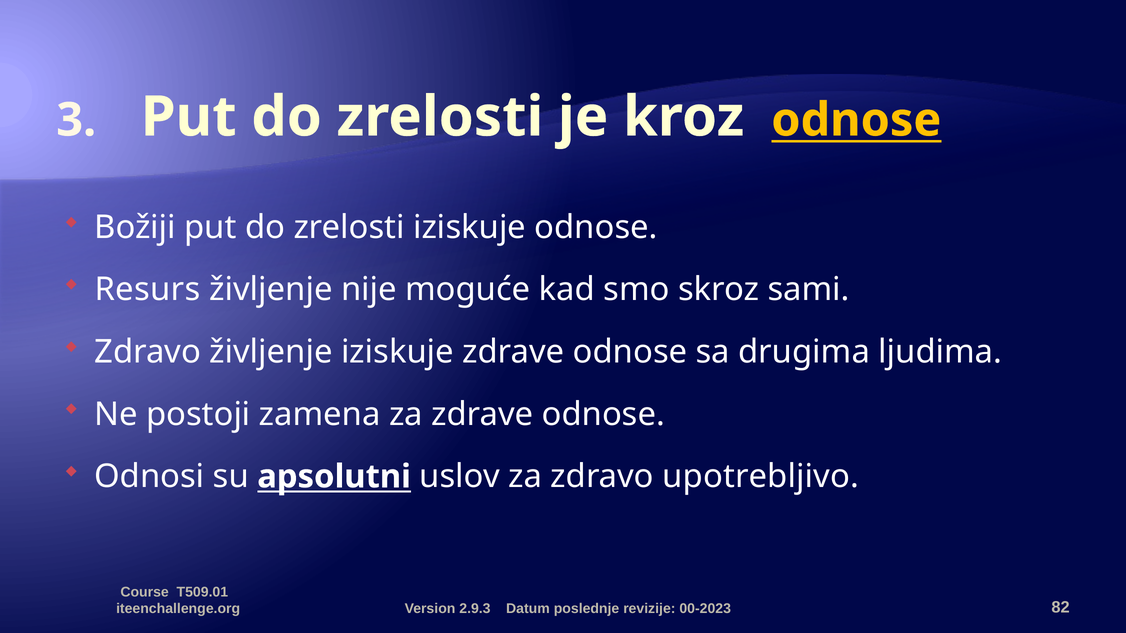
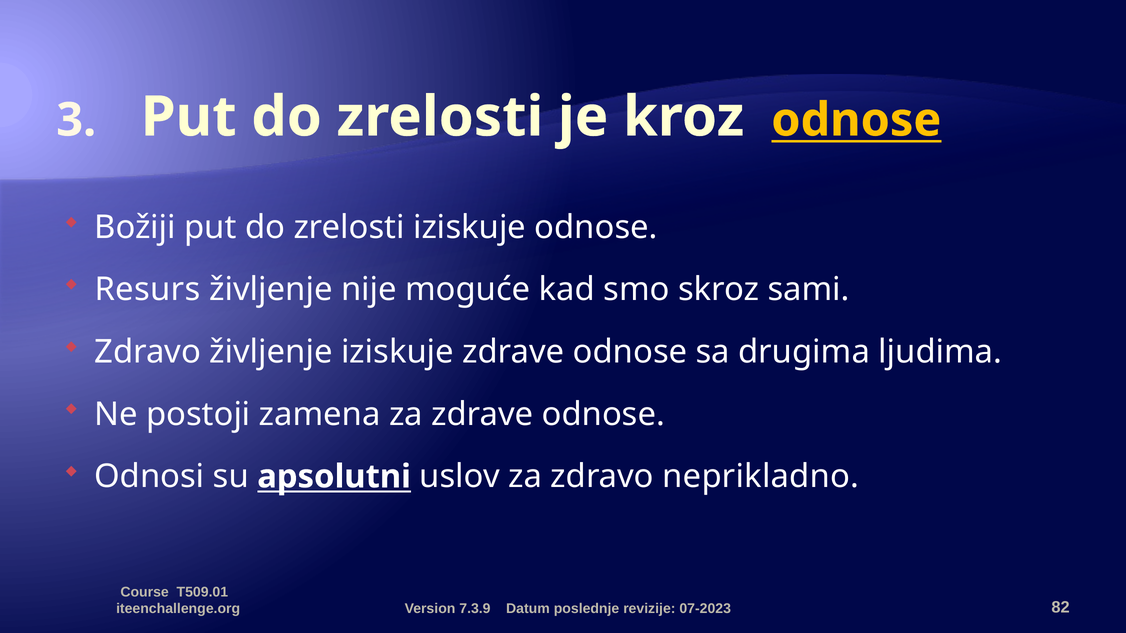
upotrebljivo: upotrebljivo -> neprikladno
2.9.3: 2.9.3 -> 7.3.9
00-2023: 00-2023 -> 07-2023
